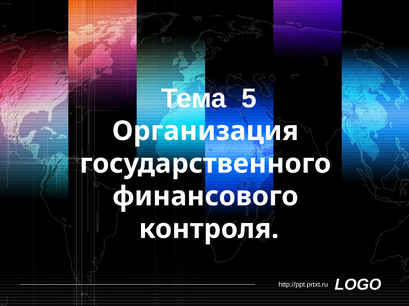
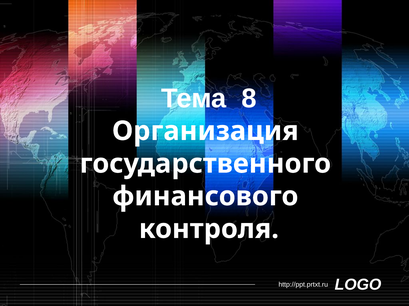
5: 5 -> 8
